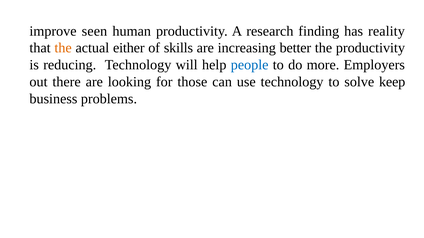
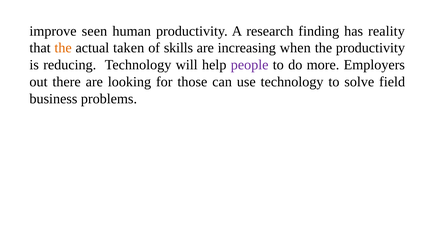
either: either -> taken
better: better -> when
people colour: blue -> purple
keep: keep -> field
